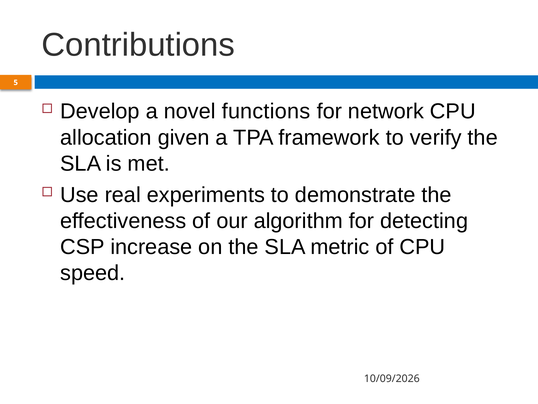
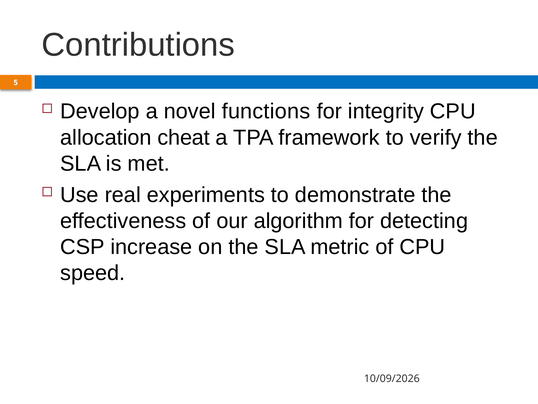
network: network -> integrity
given: given -> cheat
